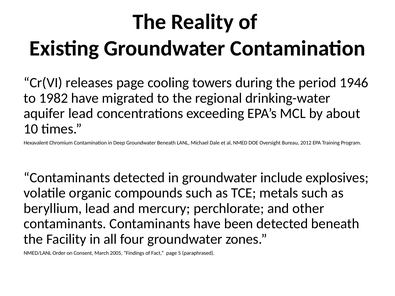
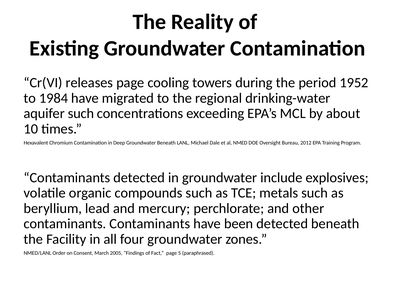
1946: 1946 -> 1952
1982: 1982 -> 1984
aquifer lead: lead -> such
